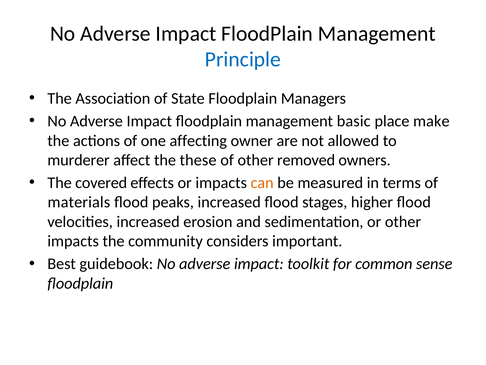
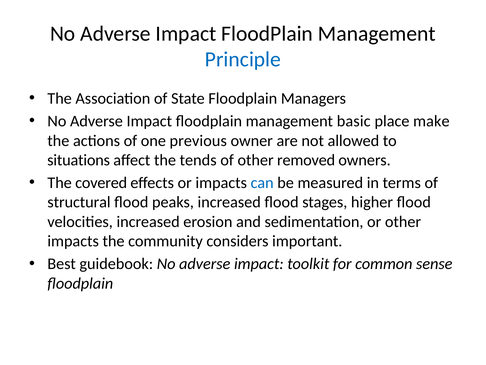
affecting: affecting -> previous
murderer: murderer -> situations
these: these -> tends
can colour: orange -> blue
materials: materials -> structural
